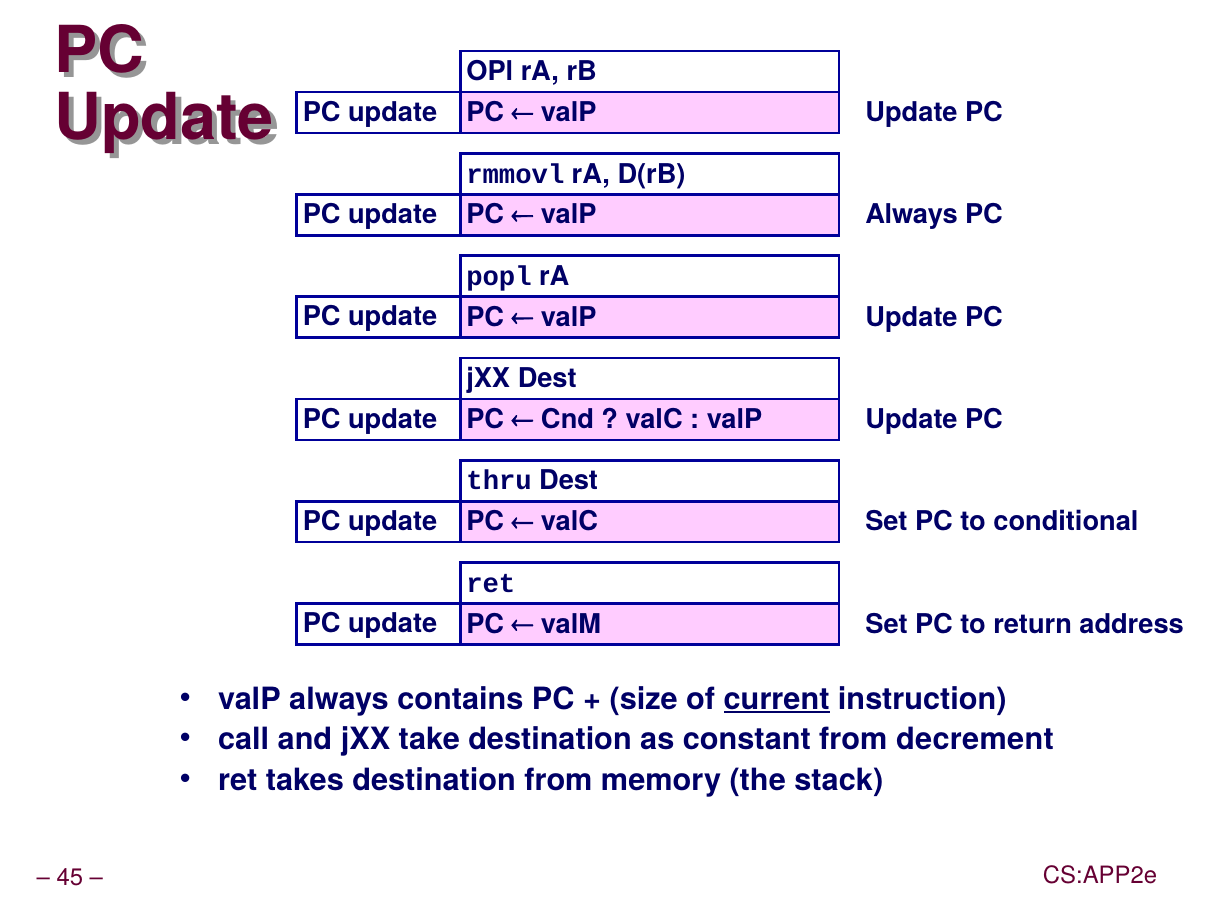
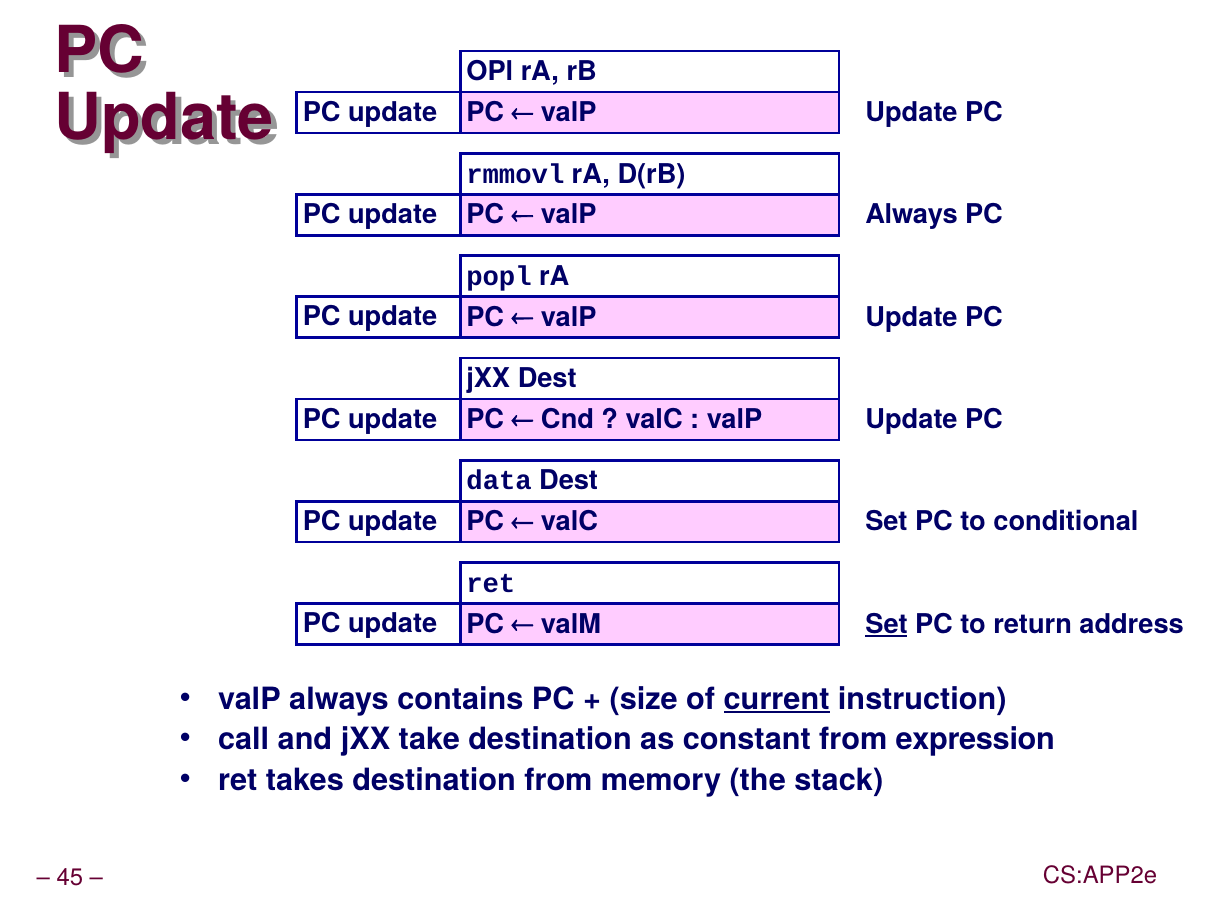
thru: thru -> data
Set at (887, 624) underline: none -> present
decrement: decrement -> expression
